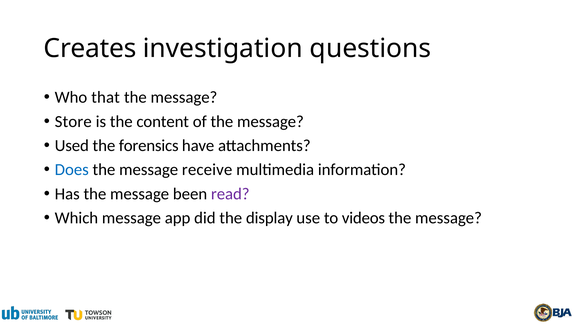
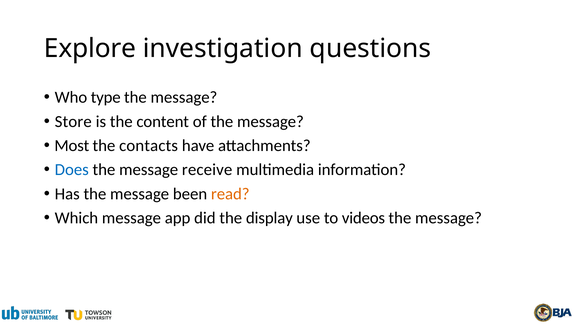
Creates: Creates -> Explore
that: that -> type
Used: Used -> Most
forensics: forensics -> contacts
read colour: purple -> orange
